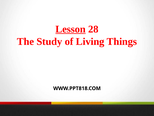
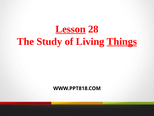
Things underline: none -> present
